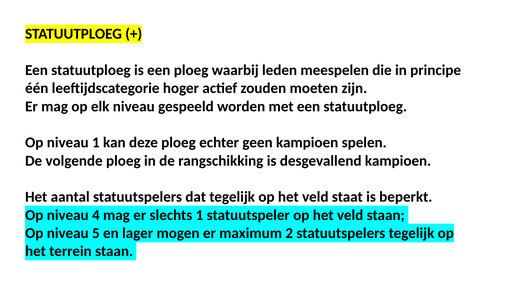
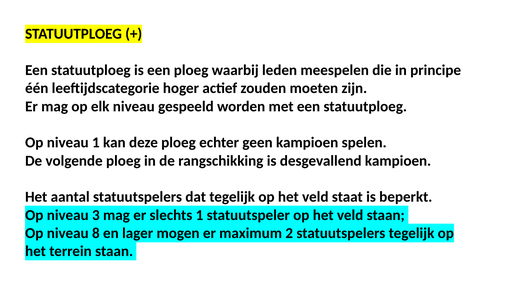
4: 4 -> 3
5: 5 -> 8
